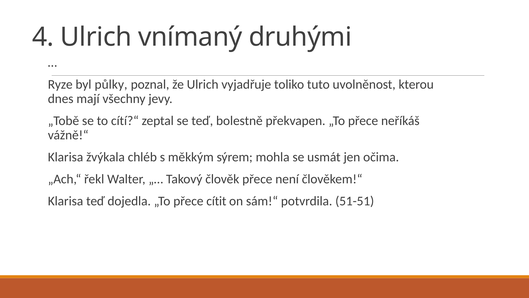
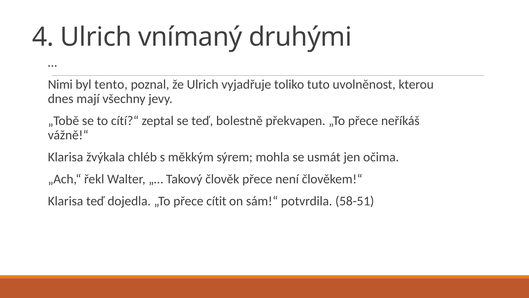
Ryze: Ryze -> Nimi
půlky: půlky -> tento
51-51: 51-51 -> 58-51
